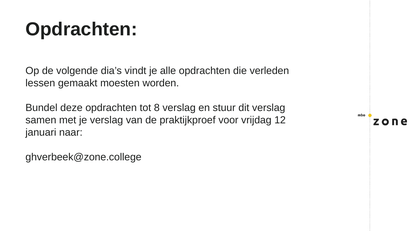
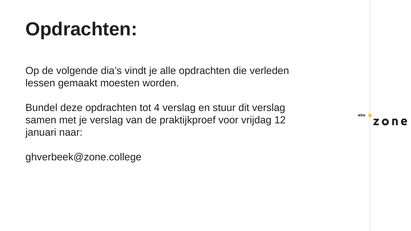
8: 8 -> 4
